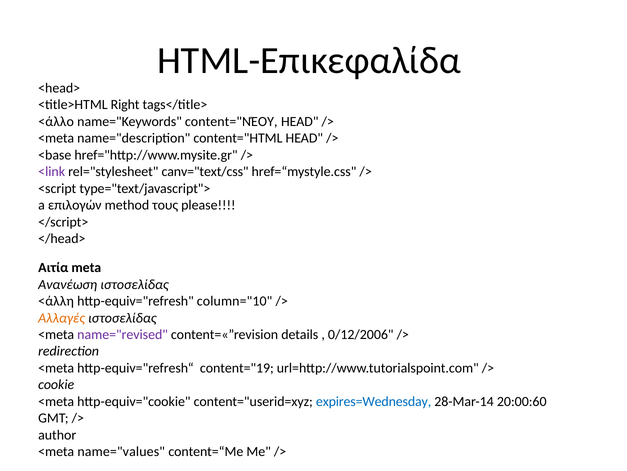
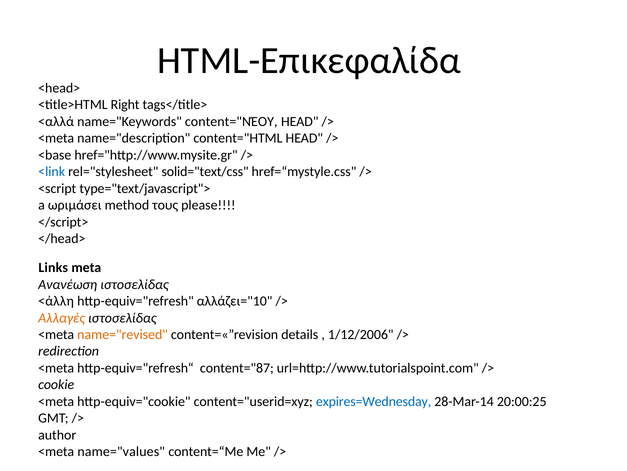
<άλλο: <άλλο -> <αλλά
<link colour: purple -> blue
canv="text/css: canv="text/css -> solid="text/css
επιλογών: επιλογών -> ωριμάσει
Αιτία: Αιτία -> Links
column="10: column="10 -> αλλάζει="10
name="revised colour: purple -> orange
0/12/2006: 0/12/2006 -> 1/12/2006
content="19: content="19 -> content="87
20:00:60: 20:00:60 -> 20:00:25
